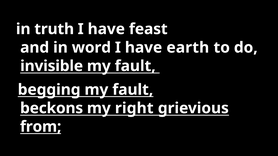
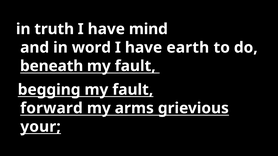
feast: feast -> mind
invisible: invisible -> beneath
beckons: beckons -> forward
right: right -> arms
from: from -> your
